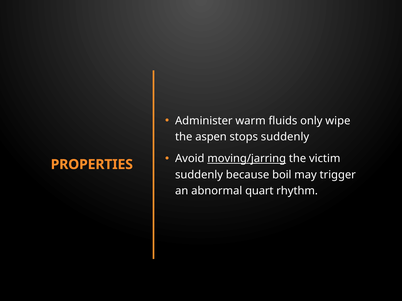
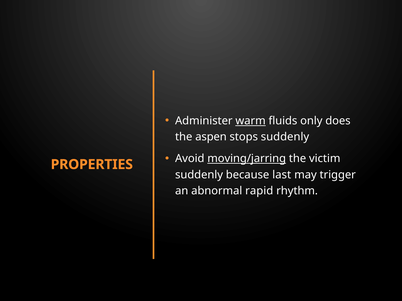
warm underline: none -> present
wipe: wipe -> does
boil: boil -> last
quart: quart -> rapid
